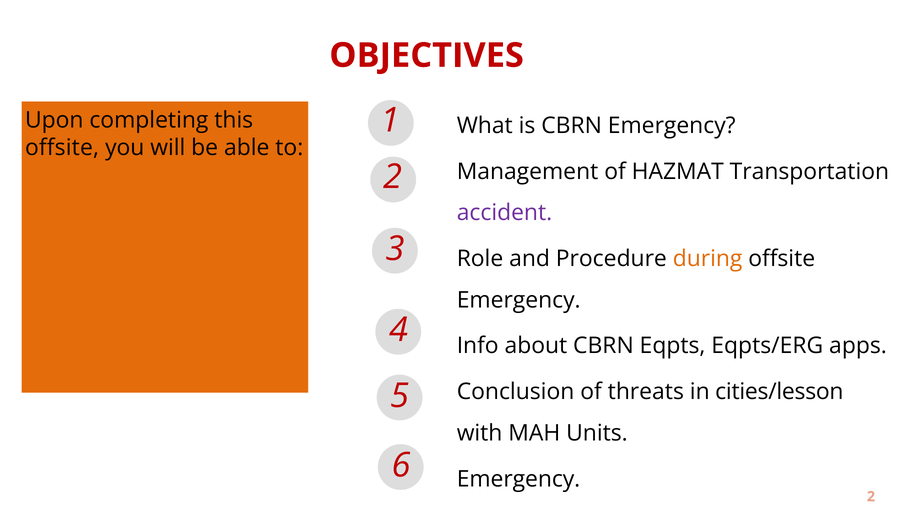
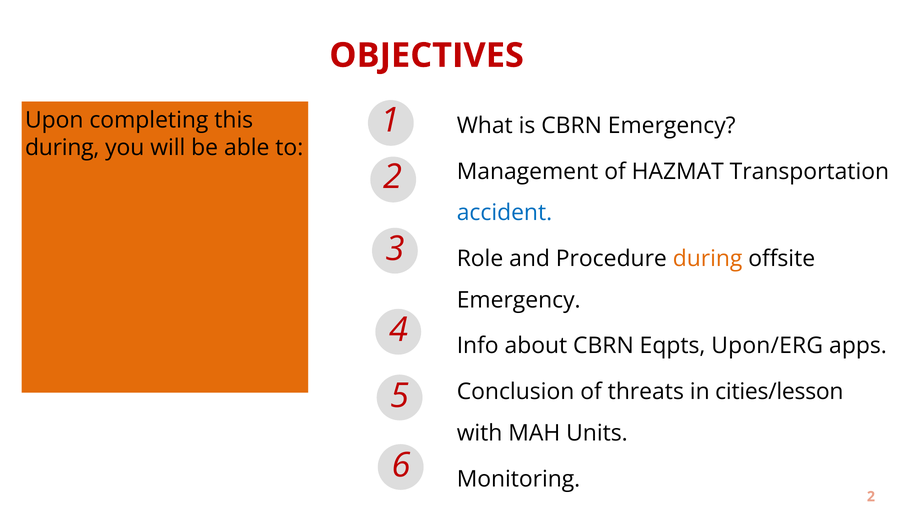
offsite at (62, 148): offsite -> during
accident colour: purple -> blue
Eqpts/ERG: Eqpts/ERG -> Upon/ERG
Emergency at (519, 479): Emergency -> Monitoring
